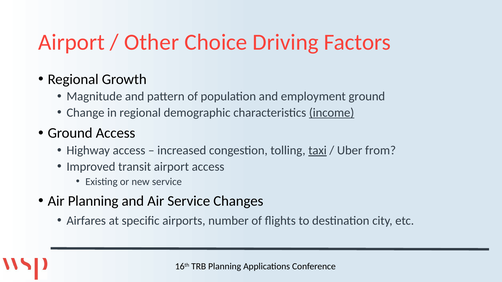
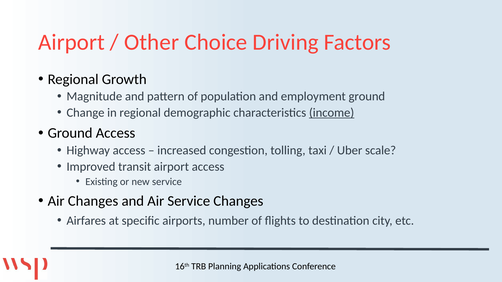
taxi underline: present -> none
from: from -> scale
Air Planning: Planning -> Changes
